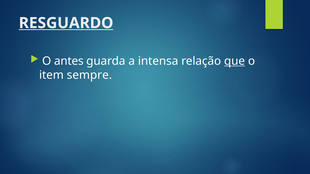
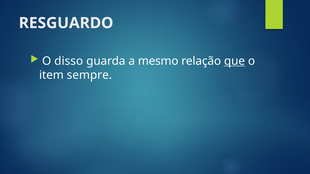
RESGUARDO underline: present -> none
antes: antes -> disso
intensa: intensa -> mesmo
